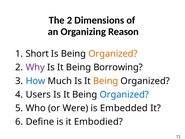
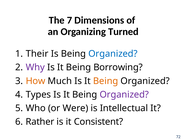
The 2: 2 -> 7
Reason: Reason -> Turned
Short: Short -> Their
Organized at (113, 54) colour: orange -> blue
How colour: blue -> orange
Users: Users -> Types
Organized at (124, 94) colour: blue -> purple
Embedded: Embedded -> Intellectual
Define: Define -> Rather
Embodied: Embodied -> Consistent
